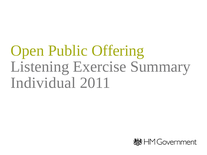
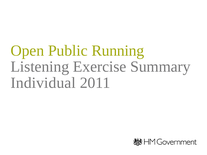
Offering: Offering -> Running
